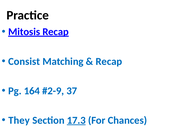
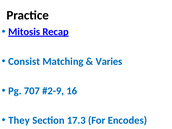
Recap at (109, 61): Recap -> Varies
164: 164 -> 707
37: 37 -> 16
17.3 underline: present -> none
Chances: Chances -> Encodes
